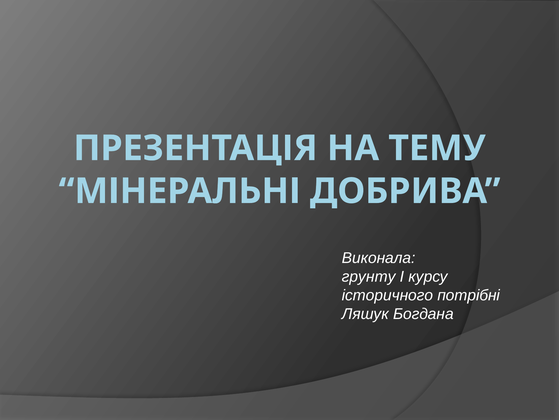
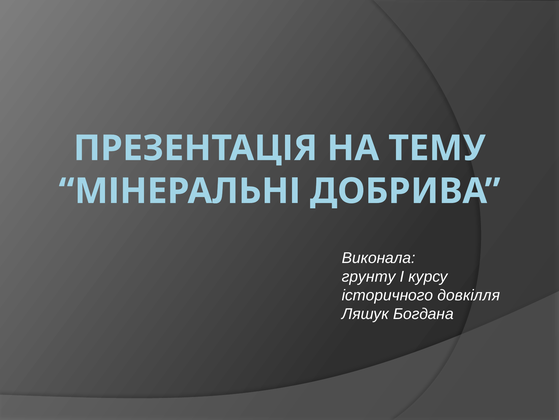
потрібні: потрібні -> довкілля
